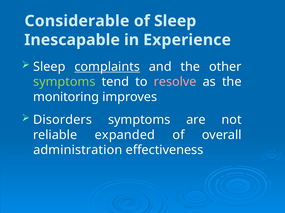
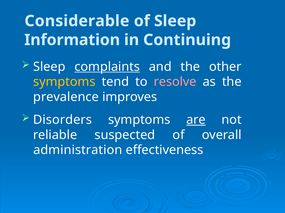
Inescapable: Inescapable -> Information
Experience: Experience -> Continuing
symptoms at (64, 82) colour: light green -> yellow
monitoring: monitoring -> prevalence
are underline: none -> present
expanded: expanded -> suspected
